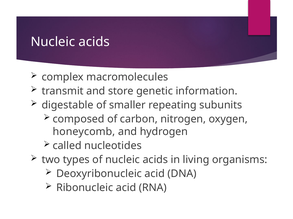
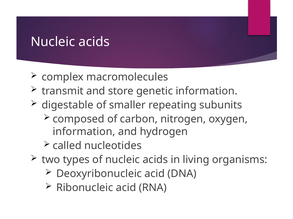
honeycomb at (84, 132): honeycomb -> information
